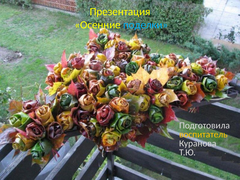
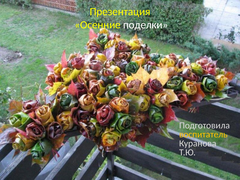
поделки colour: light blue -> white
